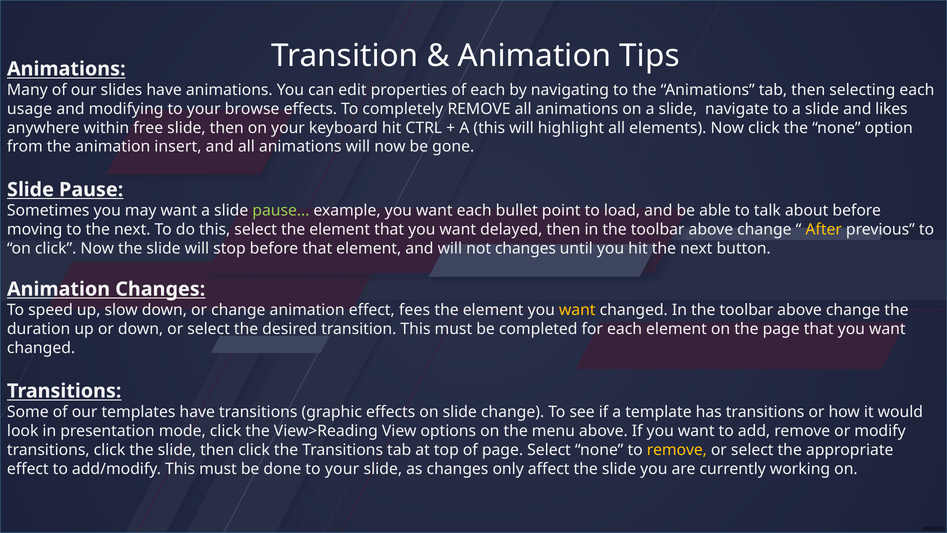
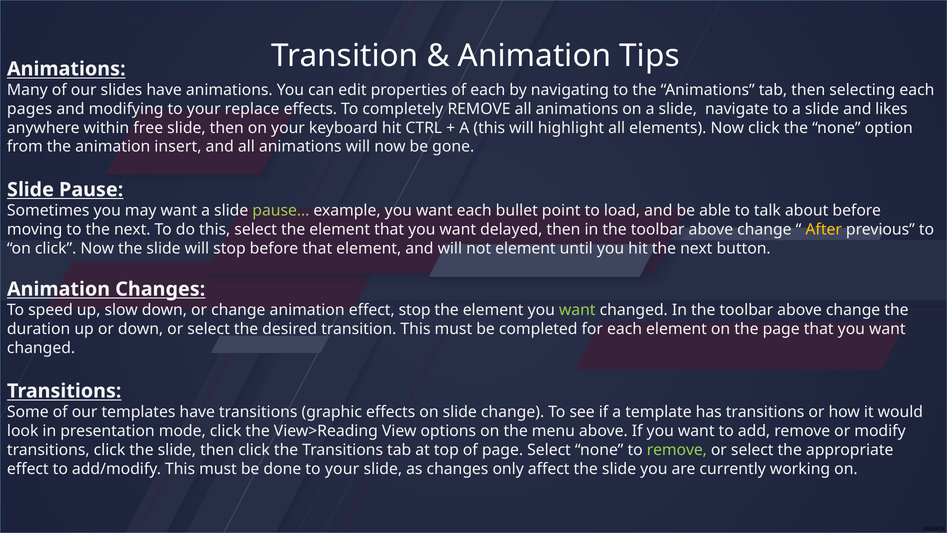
usage: usage -> pages
browse: browse -> replace
not changes: changes -> element
effect fees: fees -> stop
want at (577, 310) colour: yellow -> light green
remove at (677, 450) colour: yellow -> light green
